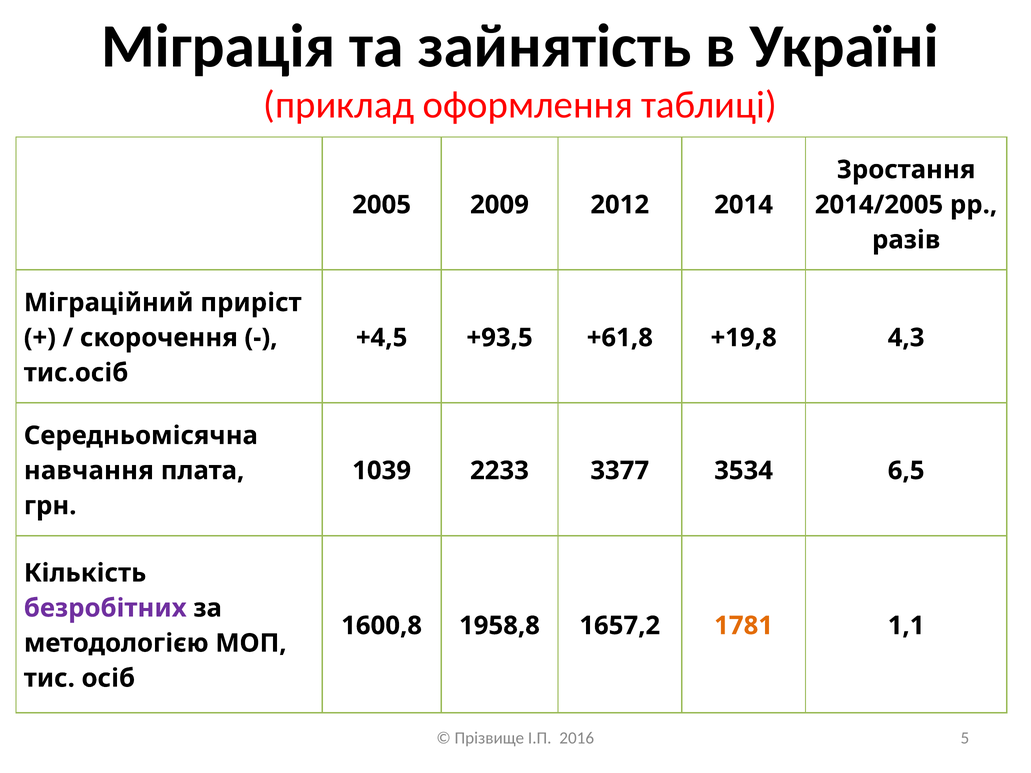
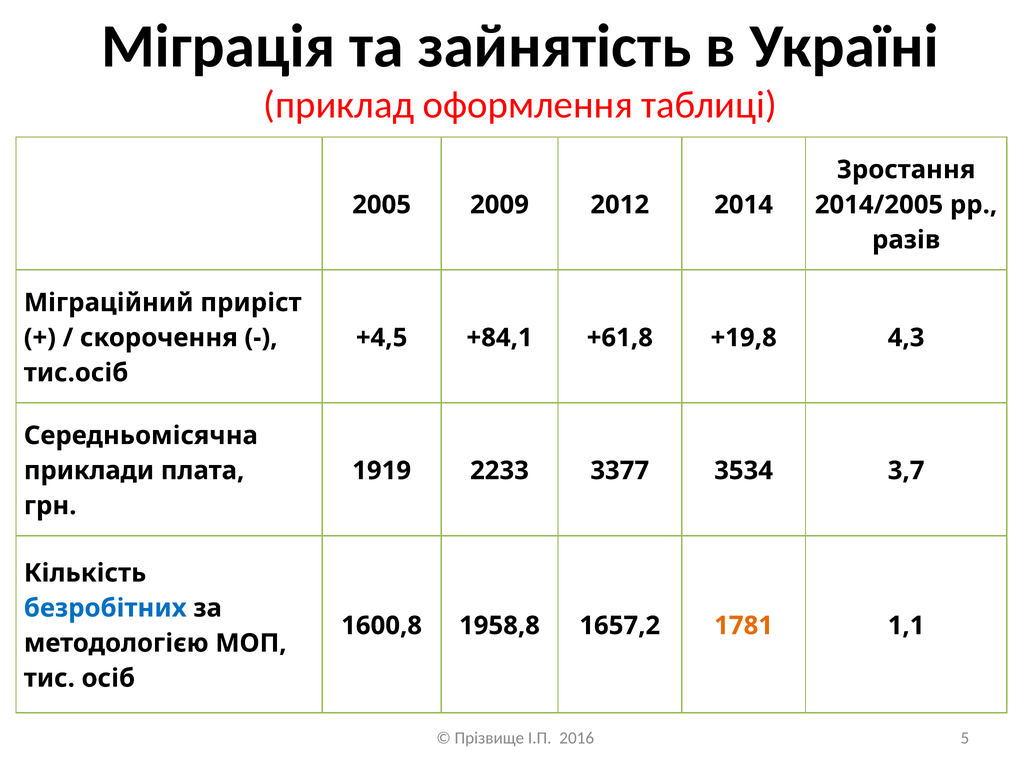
+93,5: +93,5 -> +84,1
навчання: навчання -> приклади
1039: 1039 -> 1919
6,5: 6,5 -> 3,7
безробітних colour: purple -> blue
